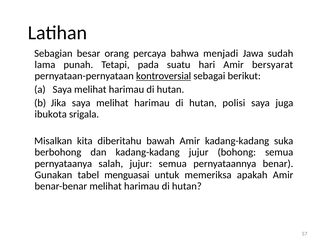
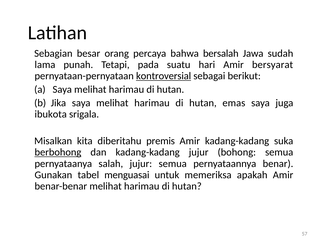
menjadi: menjadi -> bersalah
polisi: polisi -> emas
bawah: bawah -> premis
berbohong underline: none -> present
